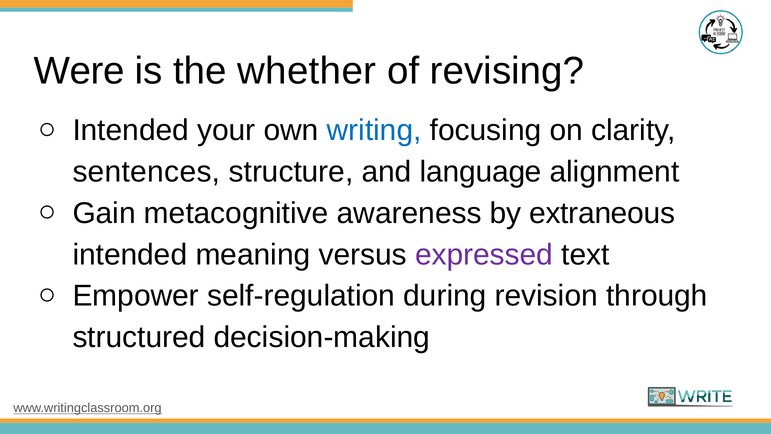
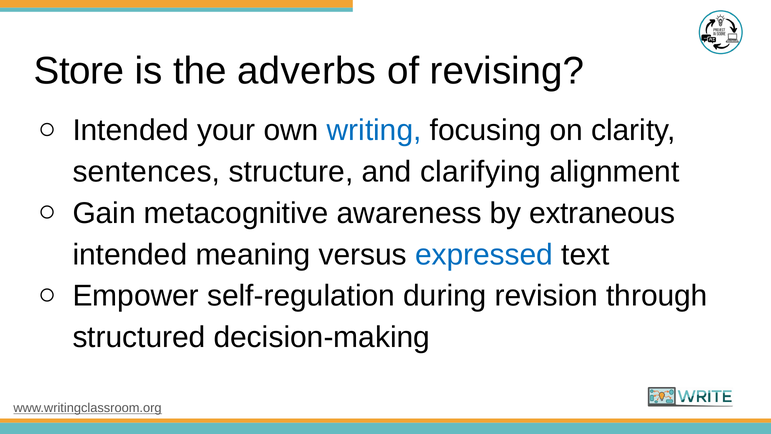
Were: Were -> Store
whether: whether -> adverbs
language: language -> clarifying
expressed colour: purple -> blue
